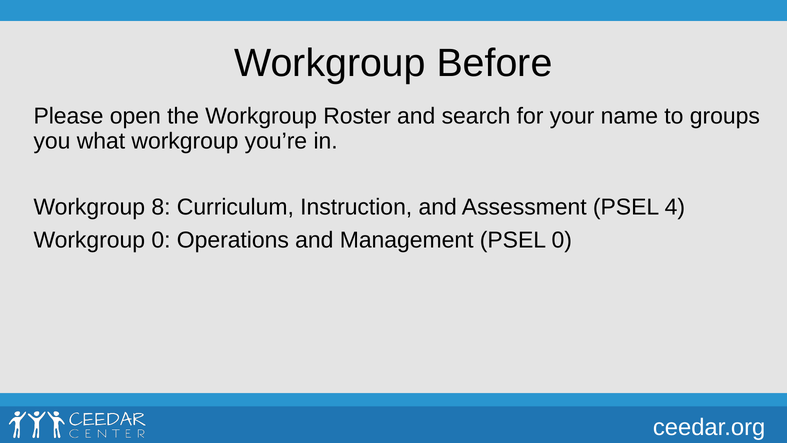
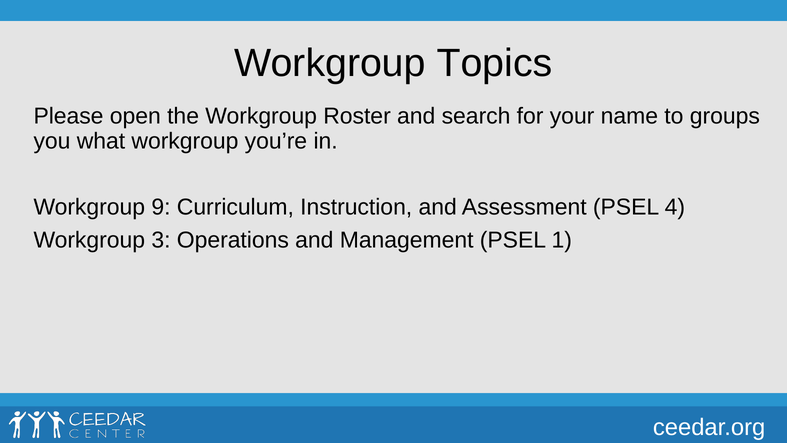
Before: Before -> Topics
8: 8 -> 9
Workgroup 0: 0 -> 3
PSEL 0: 0 -> 1
